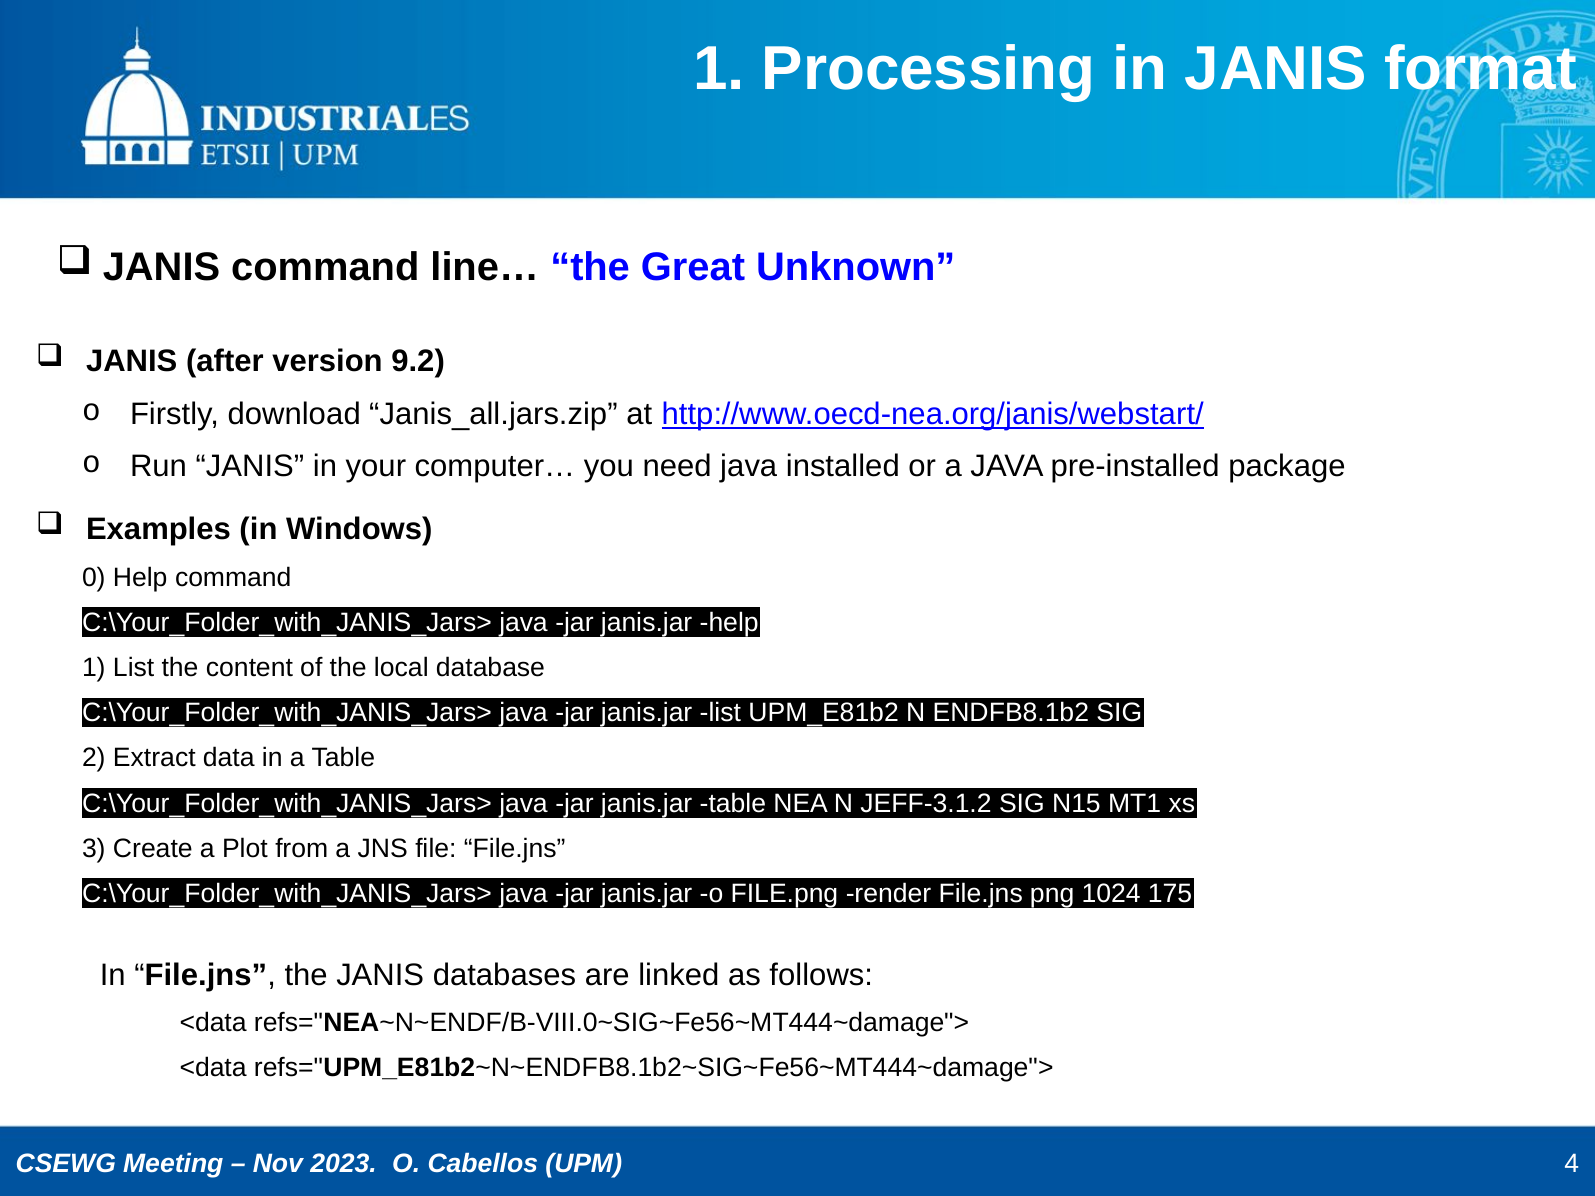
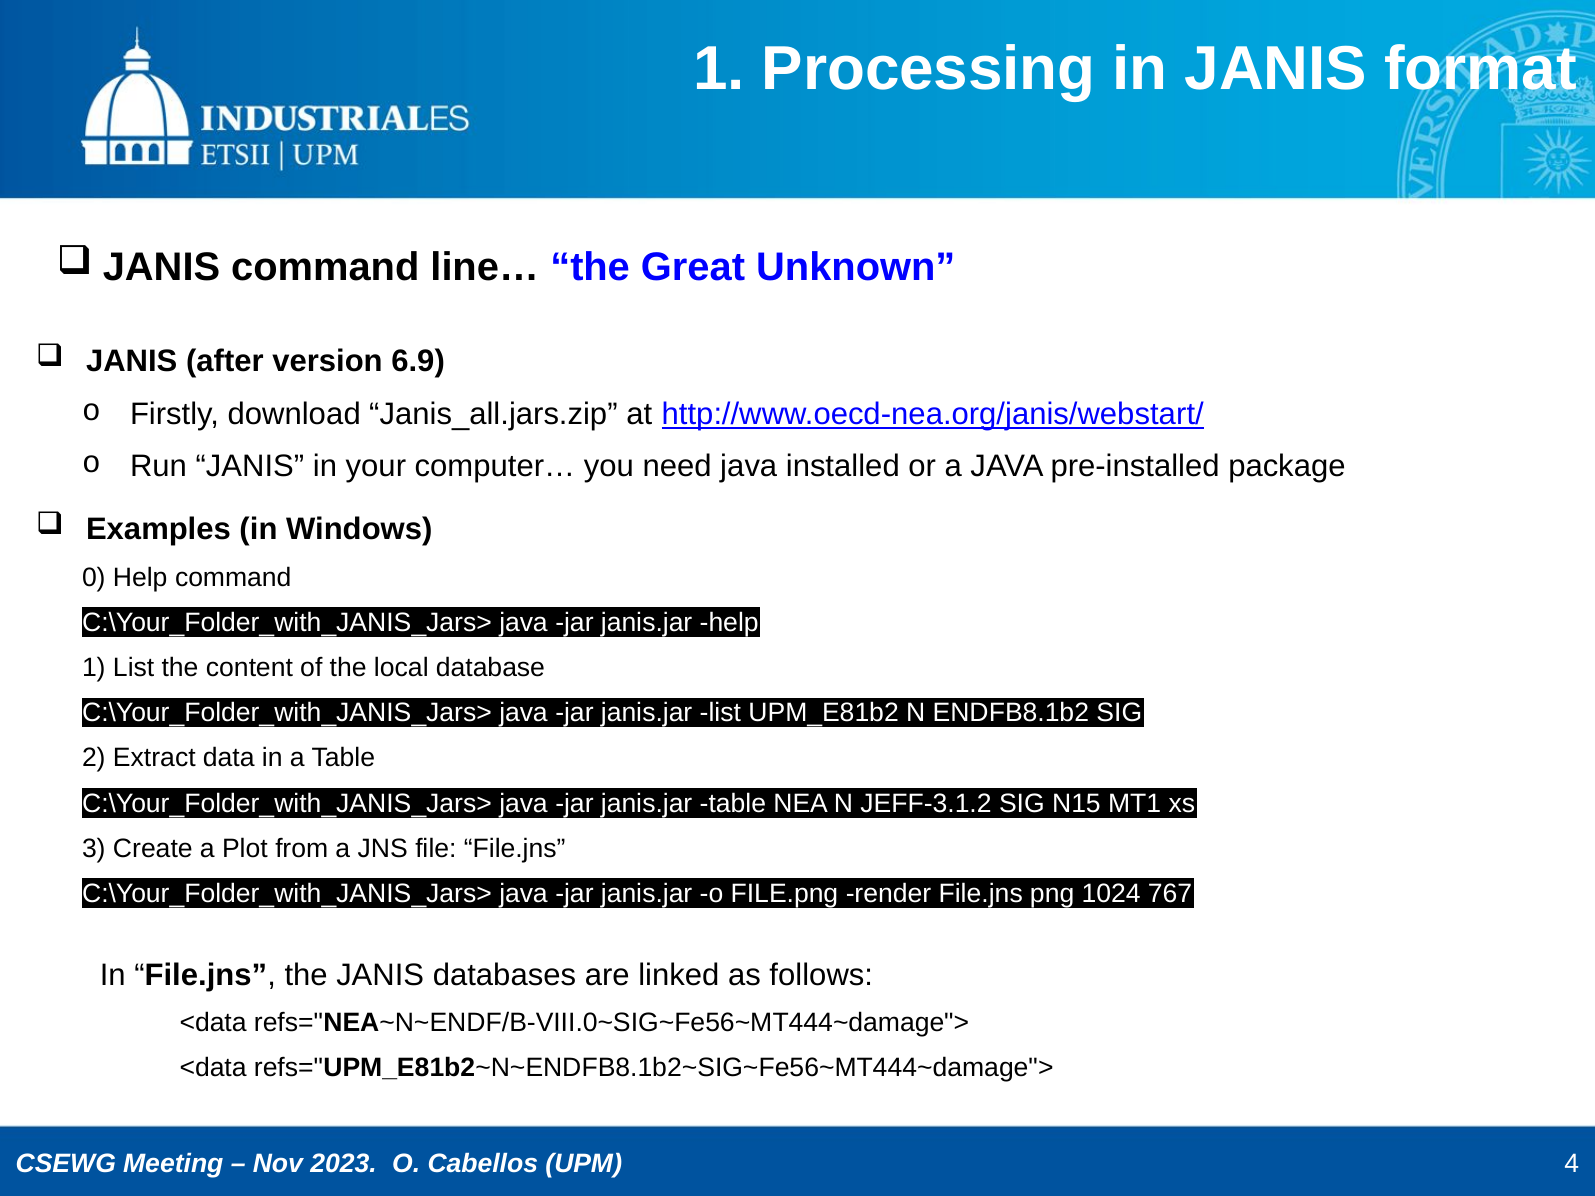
9.2: 9.2 -> 6.9
175: 175 -> 767
